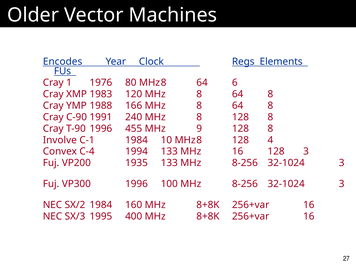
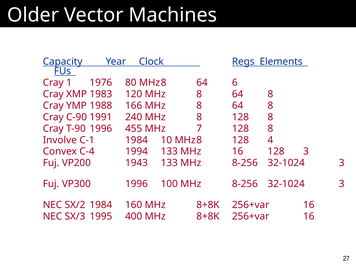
Encodes: Encodes -> Capacity
9: 9 -> 7
1935: 1935 -> 1943
